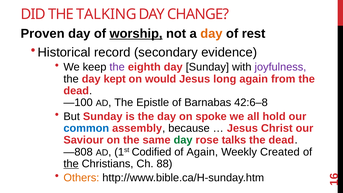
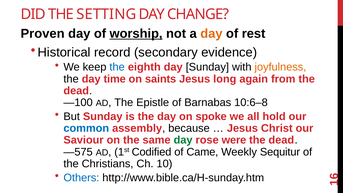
TALKING: TALKING -> SETTING
the at (117, 67) colour: purple -> blue
joyfulness colour: purple -> orange
kept: kept -> time
would: would -> saints
42:6–8: 42:6–8 -> 10:6–8
talks: talks -> were
—808: —808 -> —575
of Again: Again -> Came
Created: Created -> Sequitur
the at (71, 164) underline: present -> none
88: 88 -> 10
Others colour: orange -> blue
